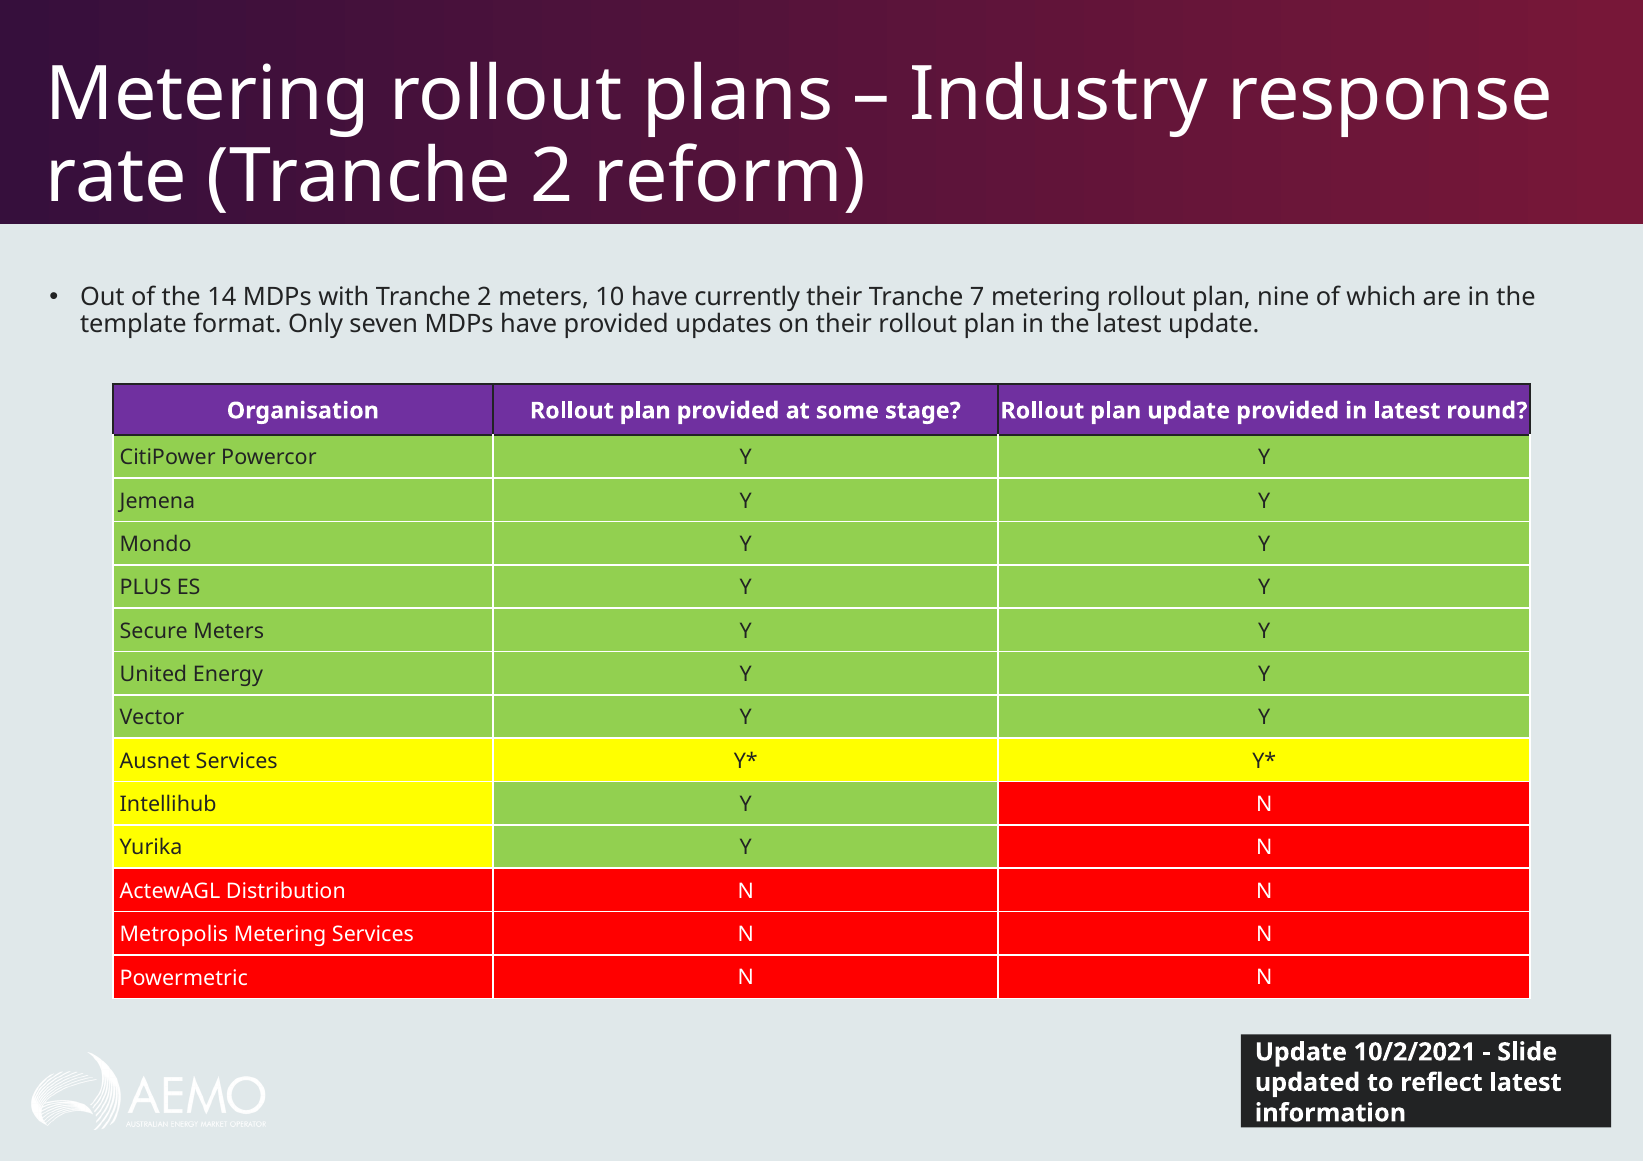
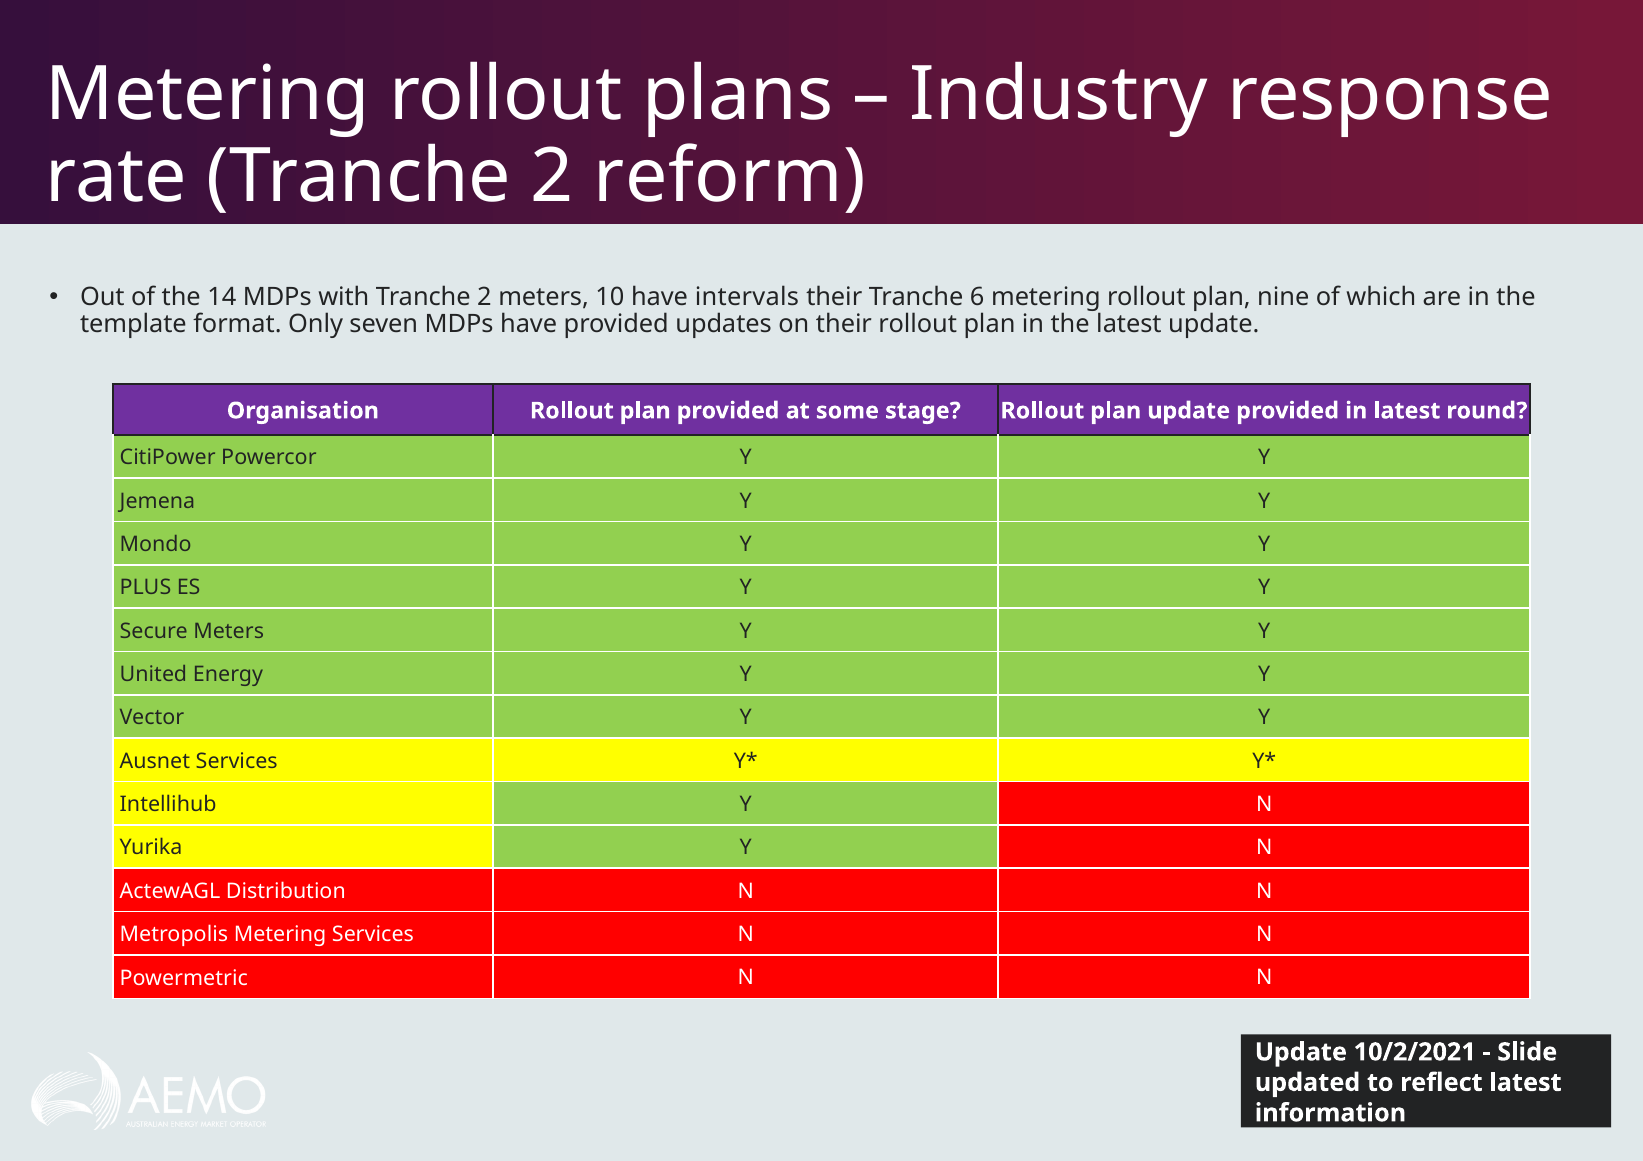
currently: currently -> intervals
7: 7 -> 6
